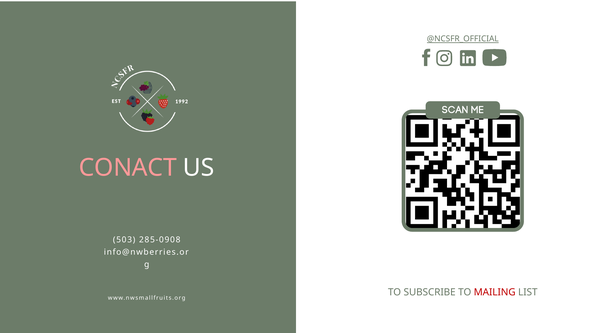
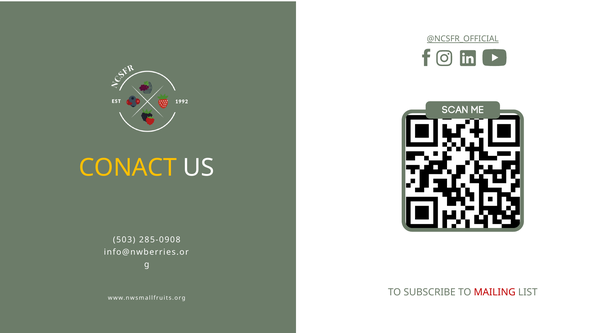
CONACT colour: pink -> yellow
